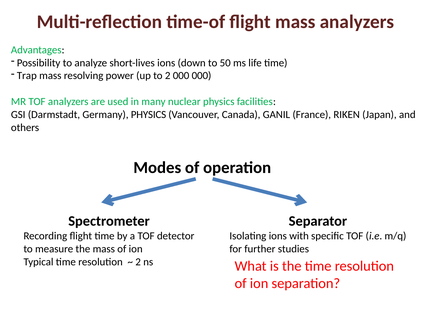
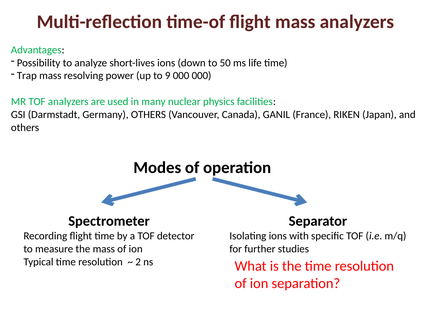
to 2: 2 -> 9
Germany PHYSICS: PHYSICS -> OTHERS
